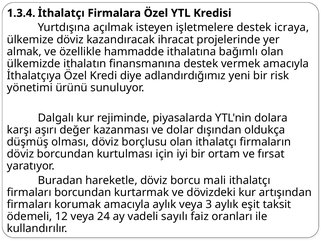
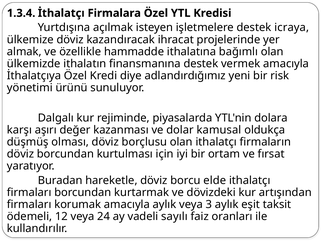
dışından: dışından -> kamusal
mali: mali -> elde
